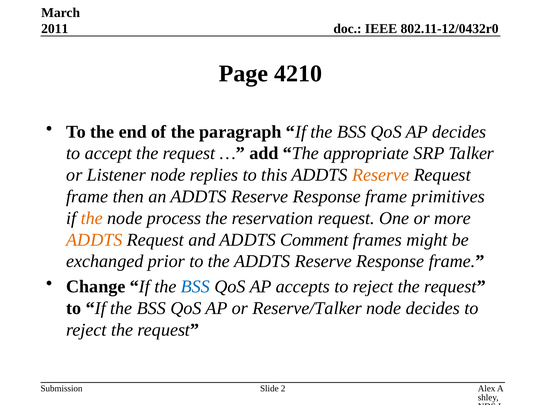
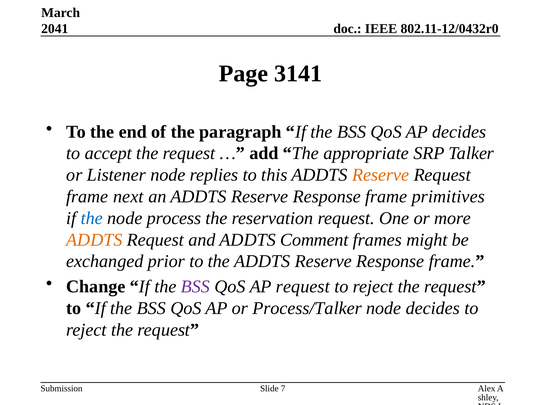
2011: 2011 -> 2041
4210: 4210 -> 3141
then: then -> next
the at (92, 219) colour: orange -> blue
BSS at (195, 287) colour: blue -> purple
AP accepts: accepts -> request
Reserve/Talker: Reserve/Talker -> Process/Talker
2: 2 -> 7
